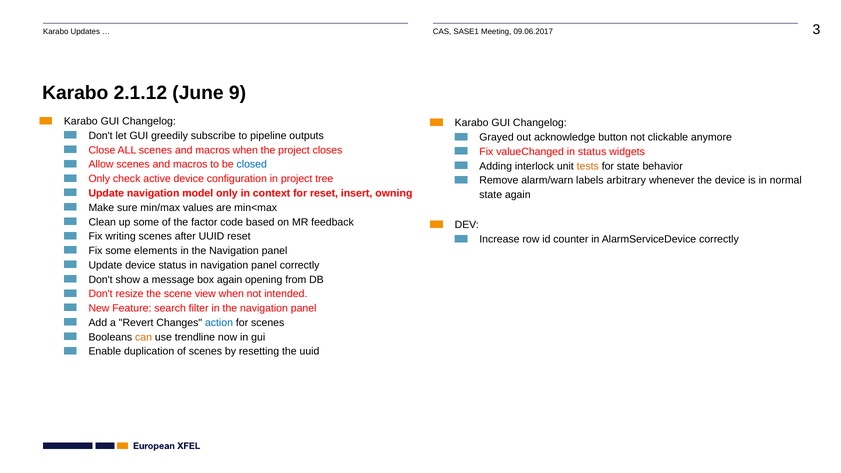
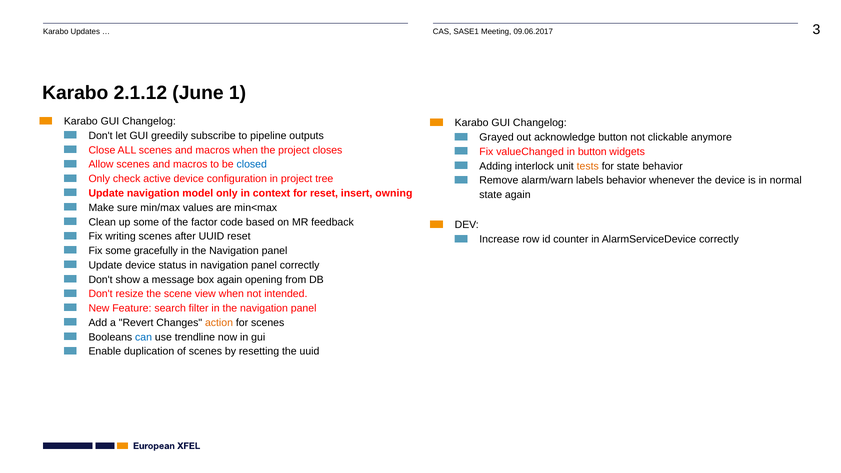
9: 9 -> 1
in status: status -> button
labels arbitrary: arbitrary -> behavior
elements: elements -> gracefully
action colour: blue -> orange
can colour: orange -> blue
